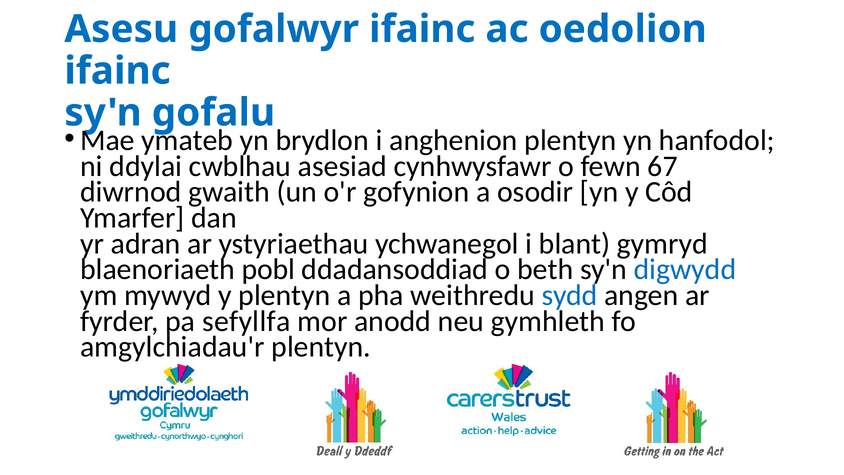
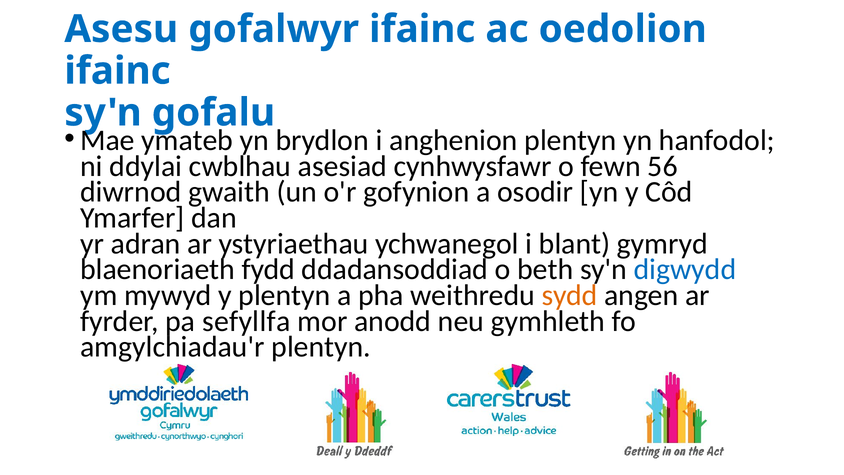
67: 67 -> 56
pobl: pobl -> fydd
sydd colour: blue -> orange
